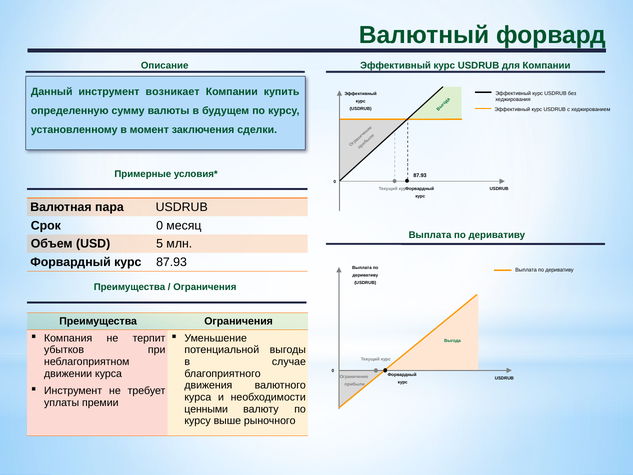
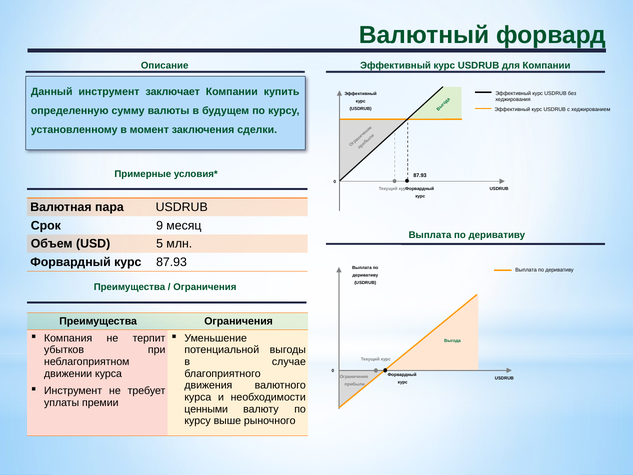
возникает: возникает -> заключает
Срок 0: 0 -> 9
